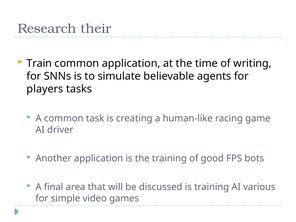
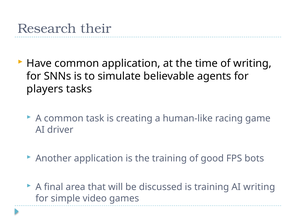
Train: Train -> Have
AI various: various -> writing
